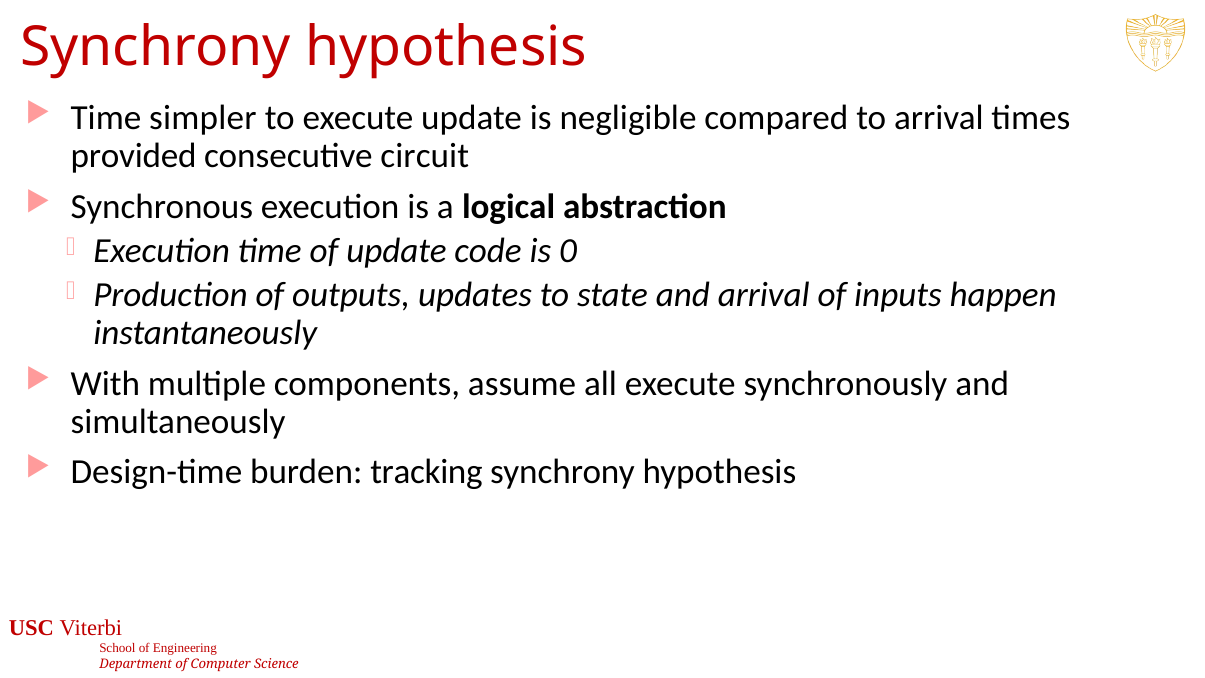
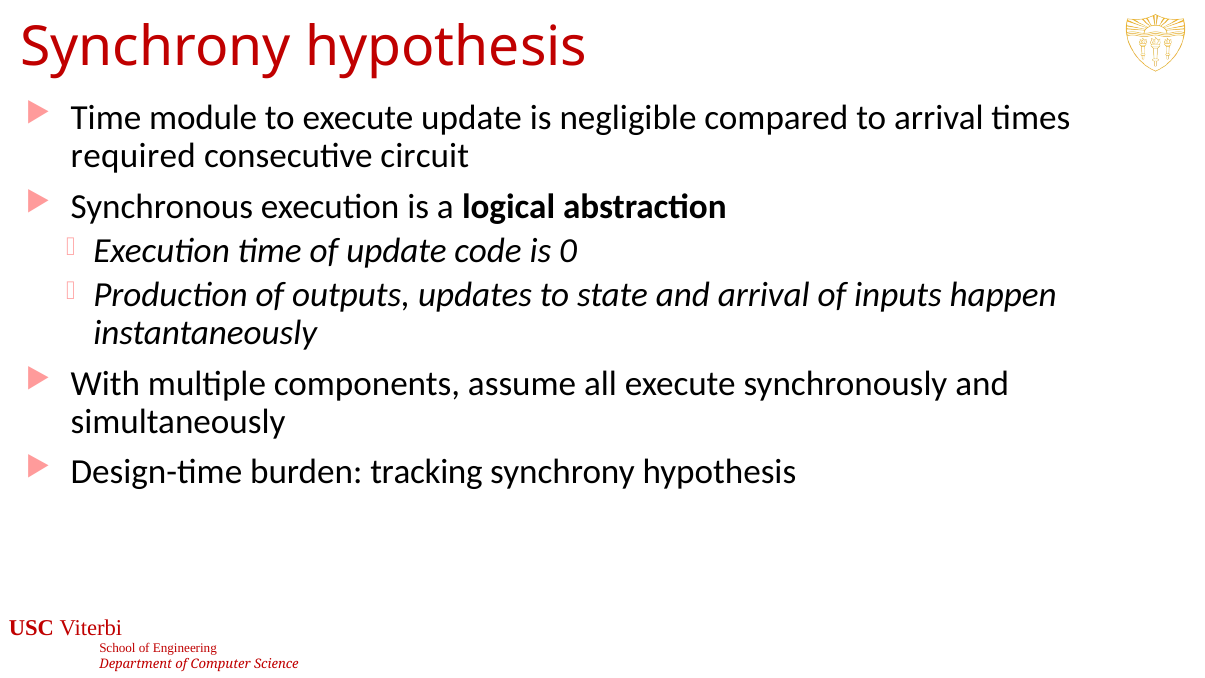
simpler: simpler -> module
provided: provided -> required
